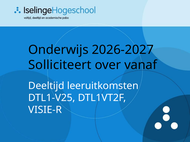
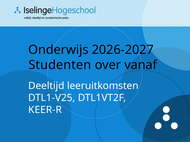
Solliciteert: Solliciteert -> Studenten
VISIE-R: VISIE-R -> KEER-R
